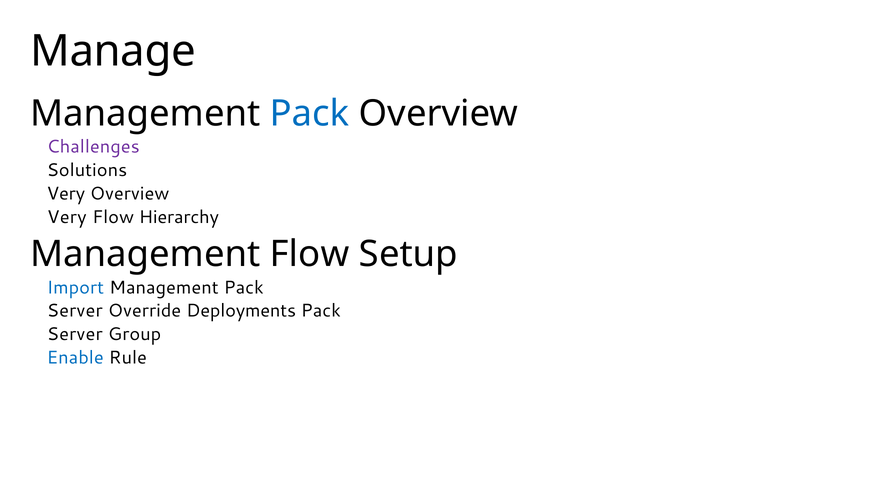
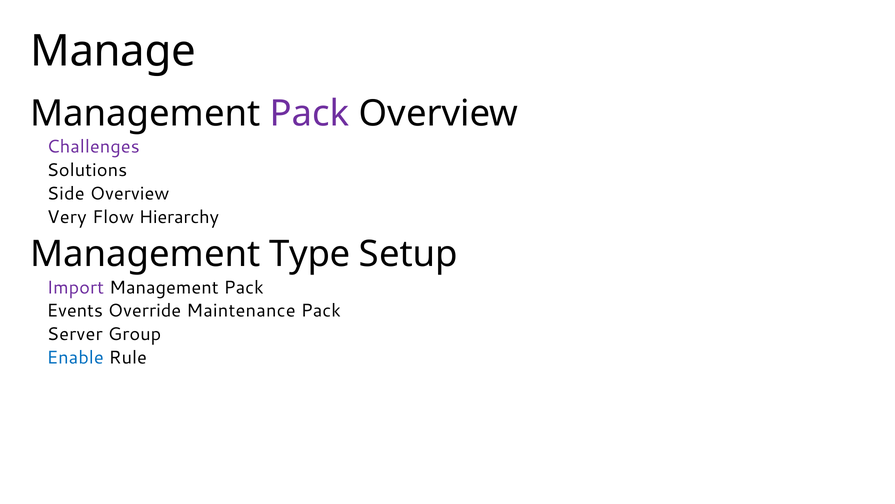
Pack at (310, 113) colour: blue -> purple
Very at (66, 194): Very -> Side
Management Flow: Flow -> Type
Import colour: blue -> purple
Server at (75, 311): Server -> Events
Deployments: Deployments -> Maintenance
